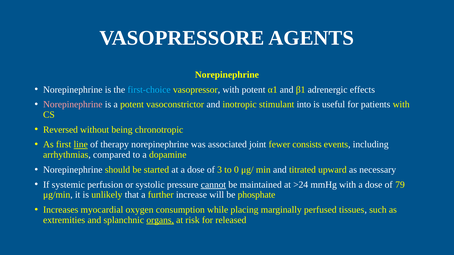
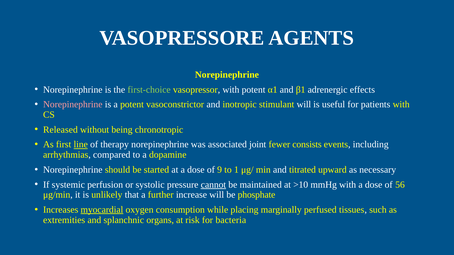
first-choice colour: light blue -> light green
stimulant into: into -> will
Reversed: Reversed -> Released
3: 3 -> 9
0: 0 -> 1
>24: >24 -> >10
79: 79 -> 56
myocardial underline: none -> present
organs underline: present -> none
released: released -> bacteria
